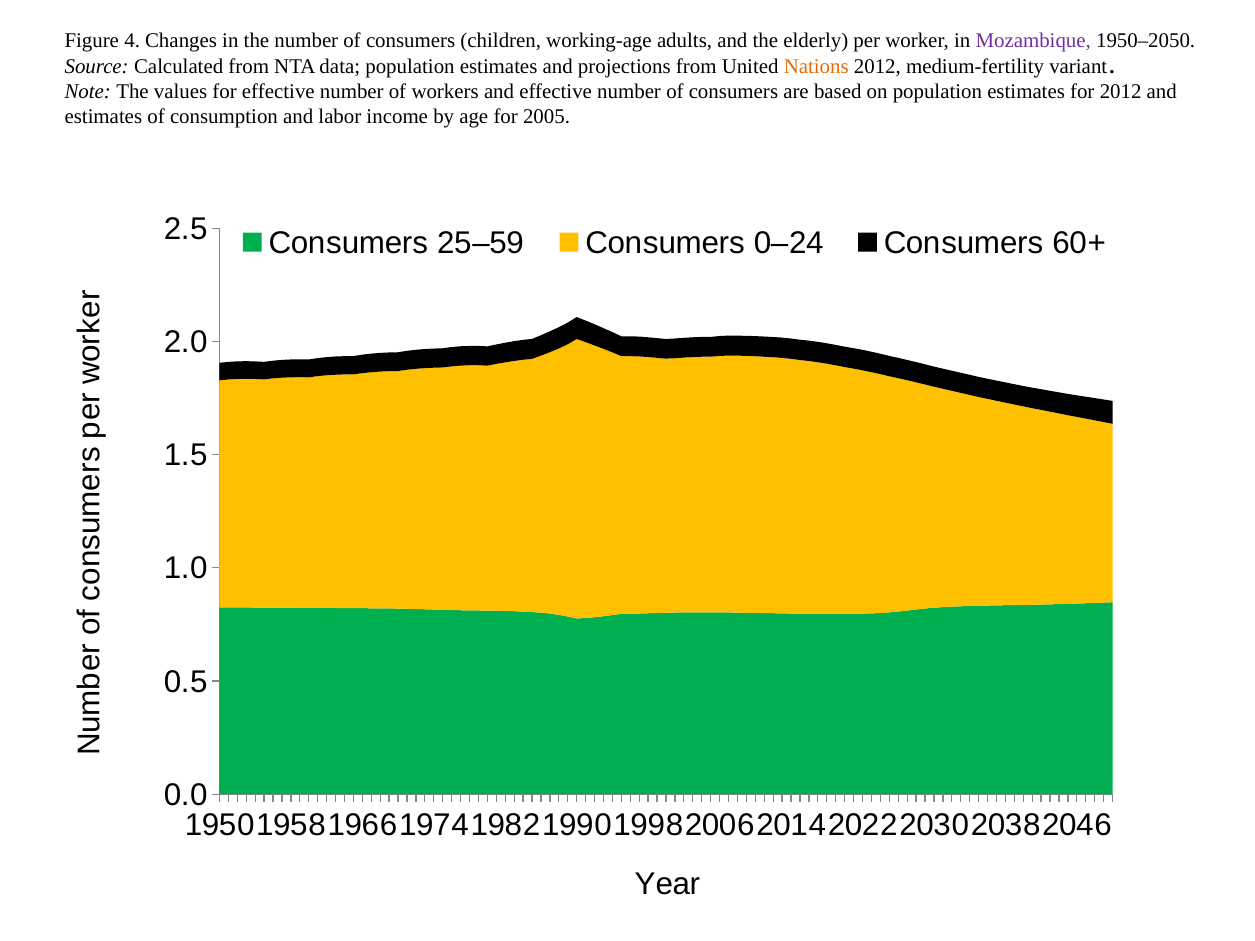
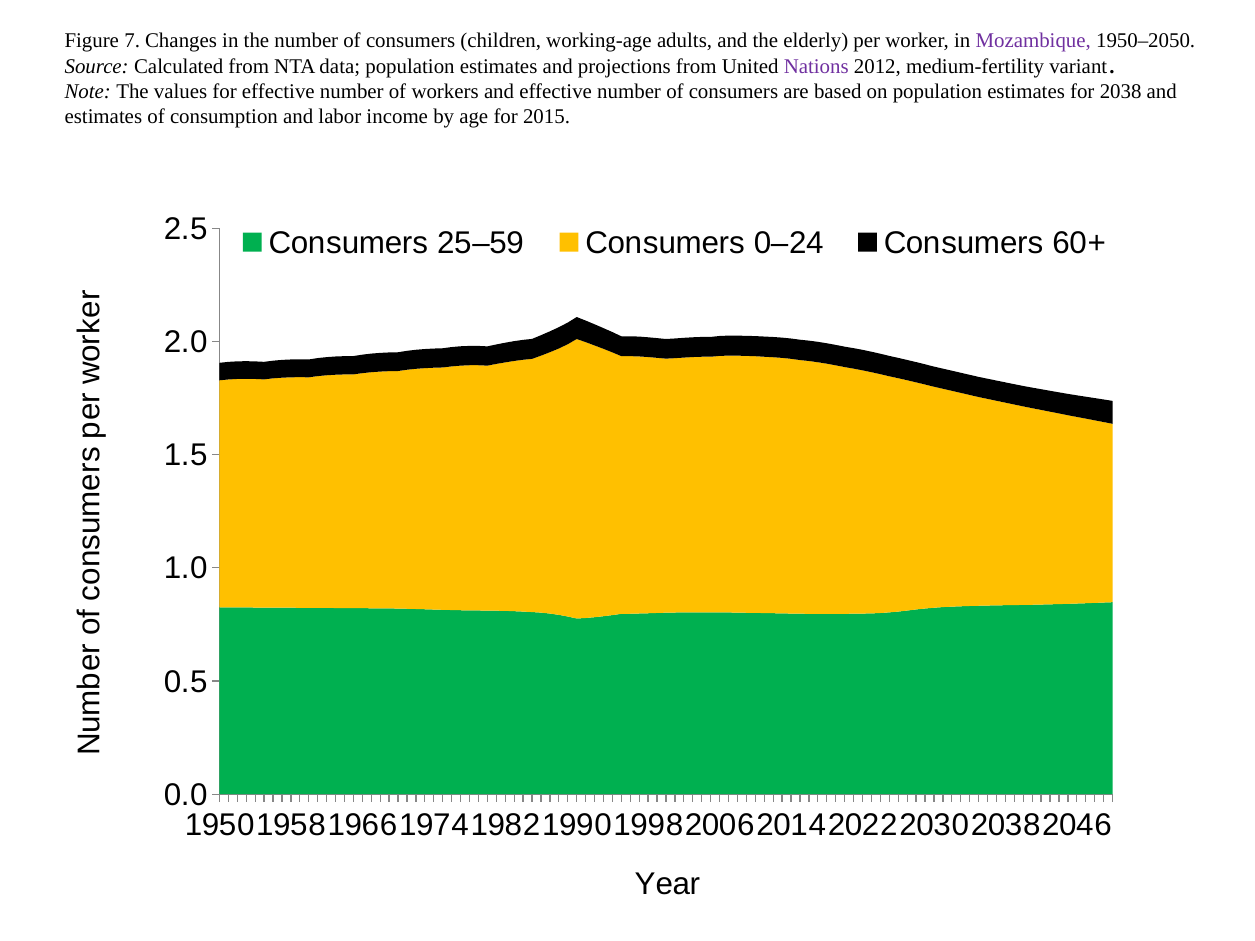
4: 4 -> 7
Nations colour: orange -> purple
for 2012: 2012 -> 2038
2005: 2005 -> 2015
